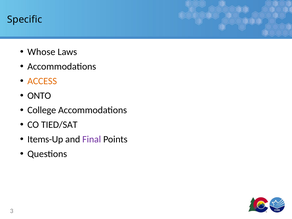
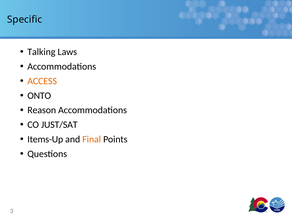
Whose: Whose -> Talking
College: College -> Reason
TIED/SAT: TIED/SAT -> JUST/SAT
Final colour: purple -> orange
